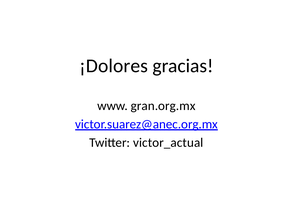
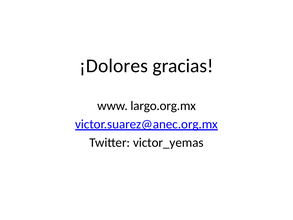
gran.org.mx: gran.org.mx -> largo.org.mx
victor_actual: victor_actual -> victor_yemas
